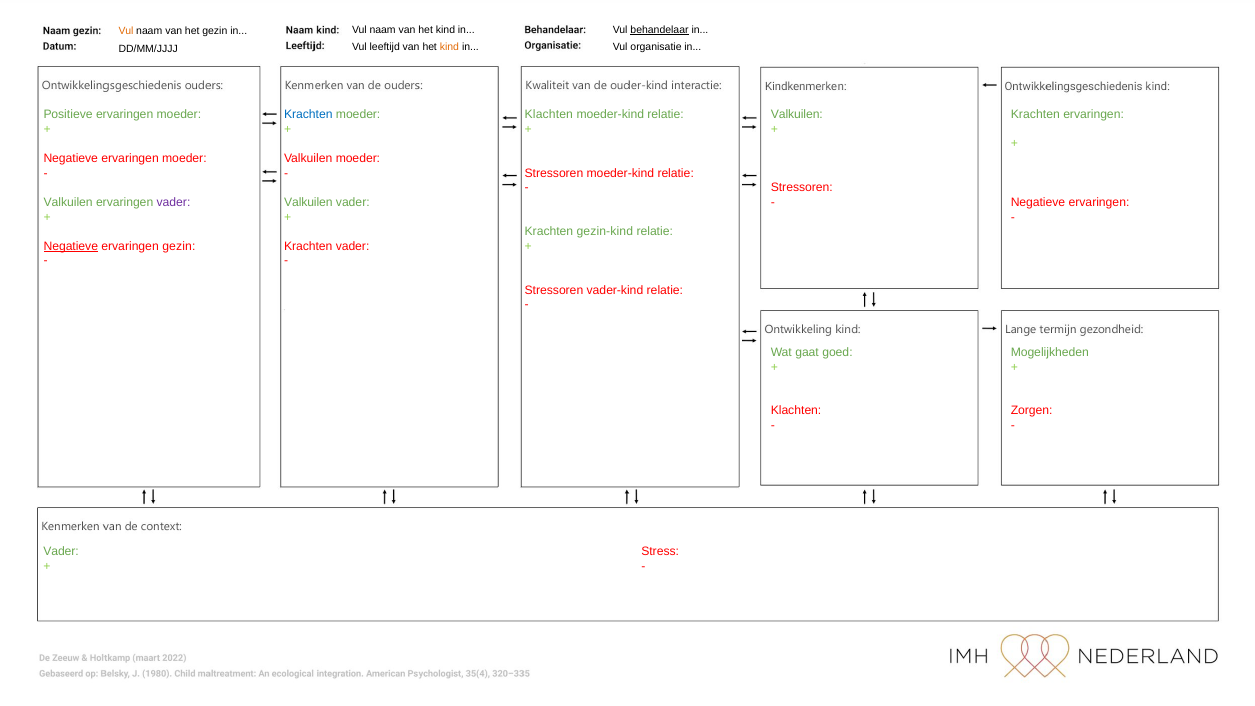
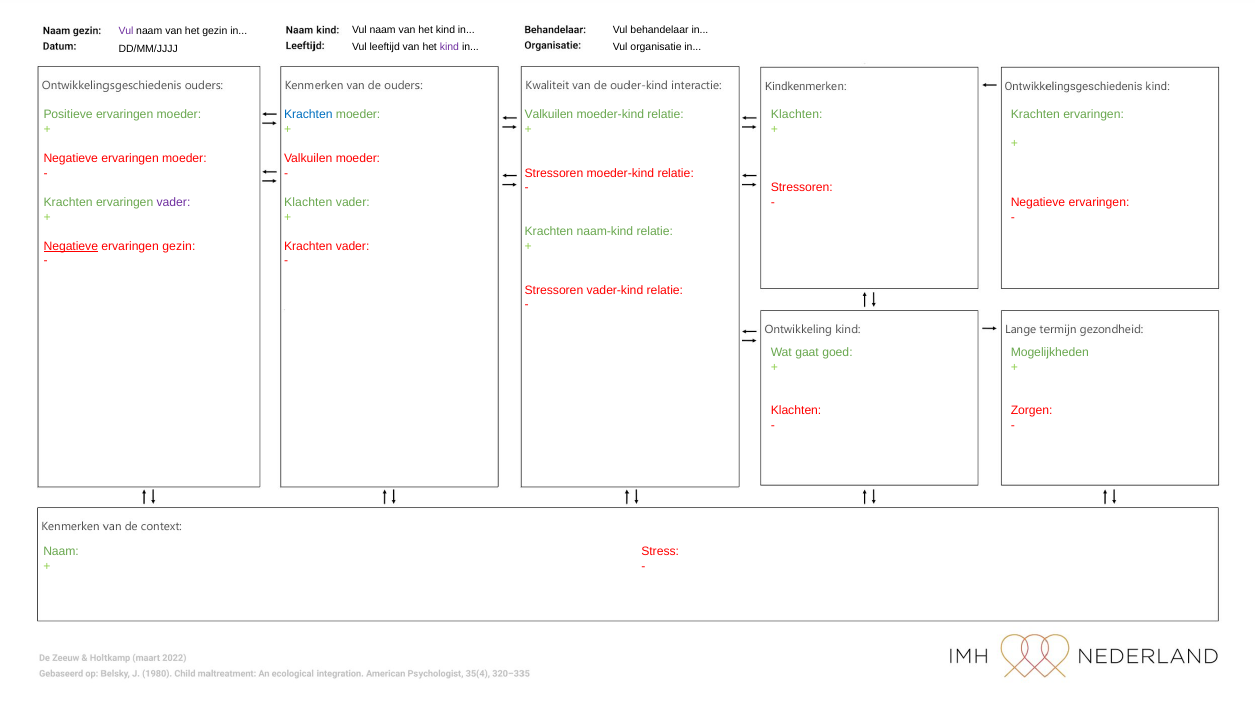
behandelaar underline: present -> none
Vul at (126, 31) colour: orange -> purple
kind at (449, 47) colour: orange -> purple
Klachten at (549, 115): Klachten -> Valkuilen
Valkuilen at (797, 115): Valkuilen -> Klachten
Valkuilen at (68, 202): Valkuilen -> Krachten
Valkuilen at (308, 202): Valkuilen -> Klachten
gezin-kind: gezin-kind -> naam-kind
Vader at (61, 551): Vader -> Naam
